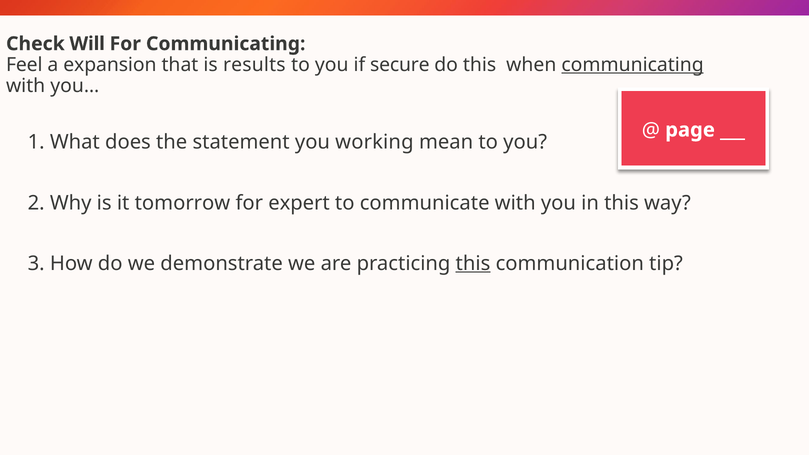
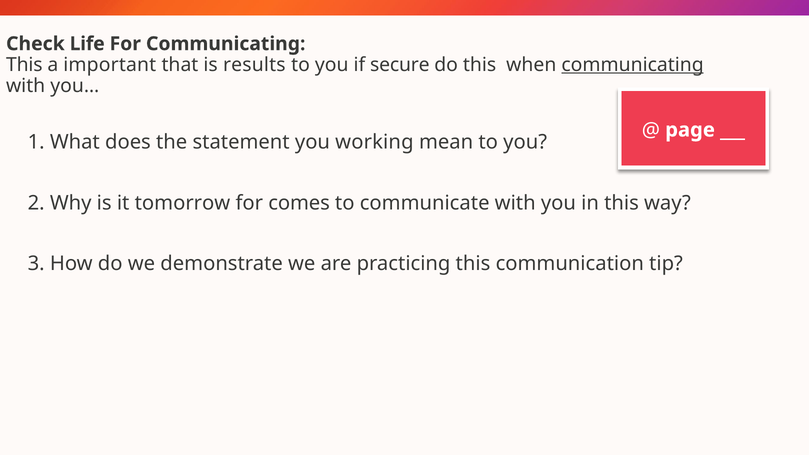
Will: Will -> Life
Feel at (24, 65): Feel -> This
expansion: expansion -> important
expert: expert -> comes
this at (473, 263) underline: present -> none
